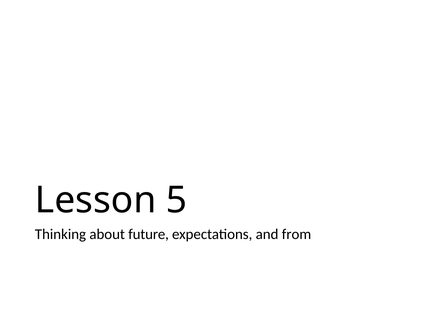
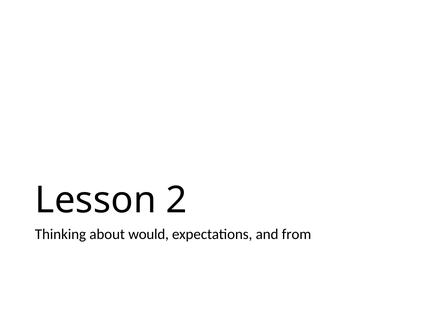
5: 5 -> 2
future: future -> would
